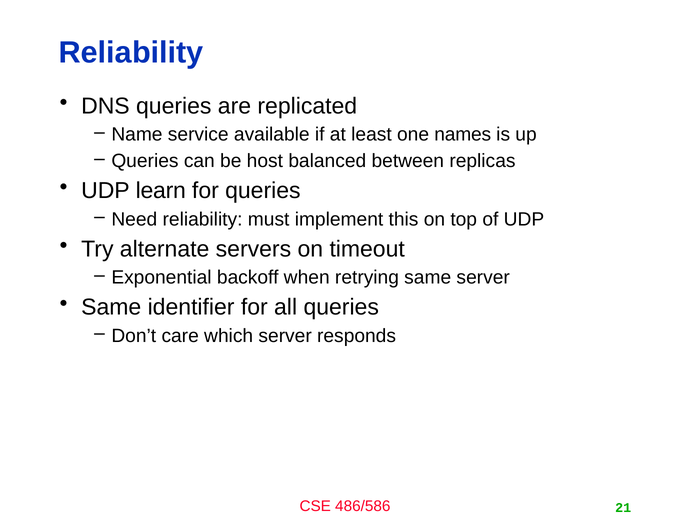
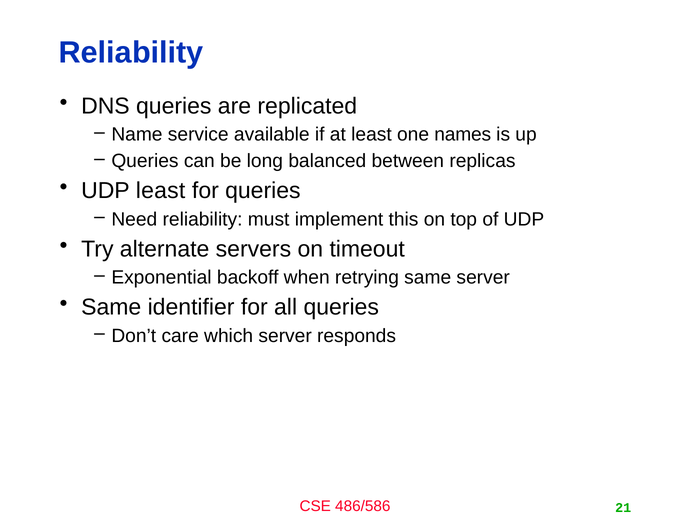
host: host -> long
UDP learn: learn -> least
